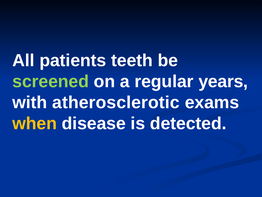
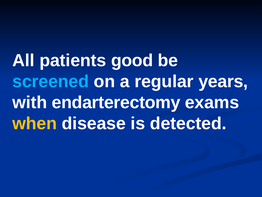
teeth: teeth -> good
screened colour: light green -> light blue
atherosclerotic: atherosclerotic -> endarterectomy
